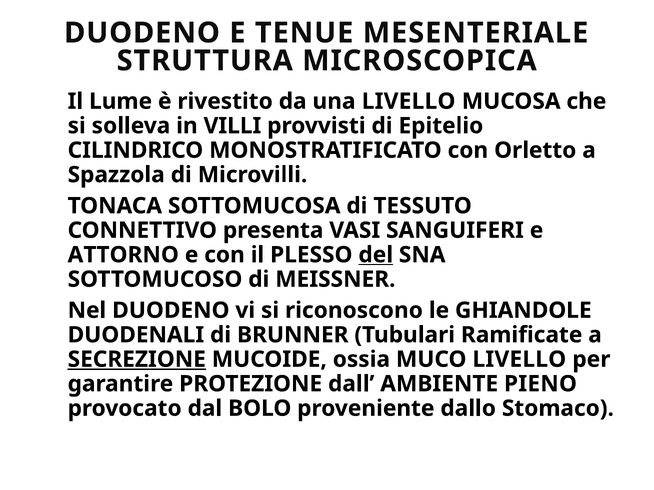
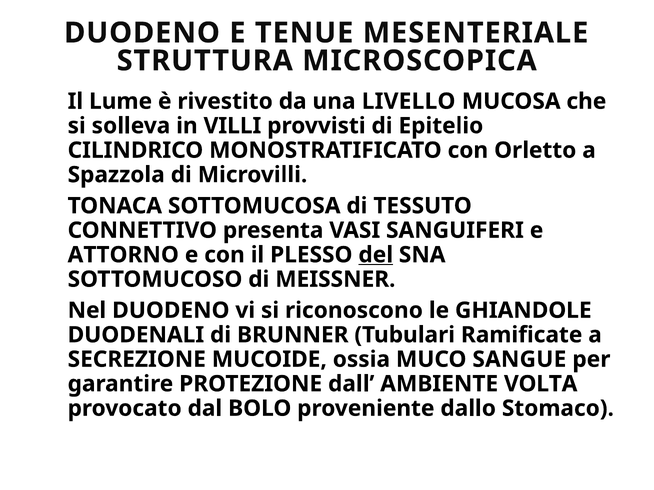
SECREZIONE underline: present -> none
MUCO LIVELLO: LIVELLO -> SANGUE
PIENO: PIENO -> VOLTA
